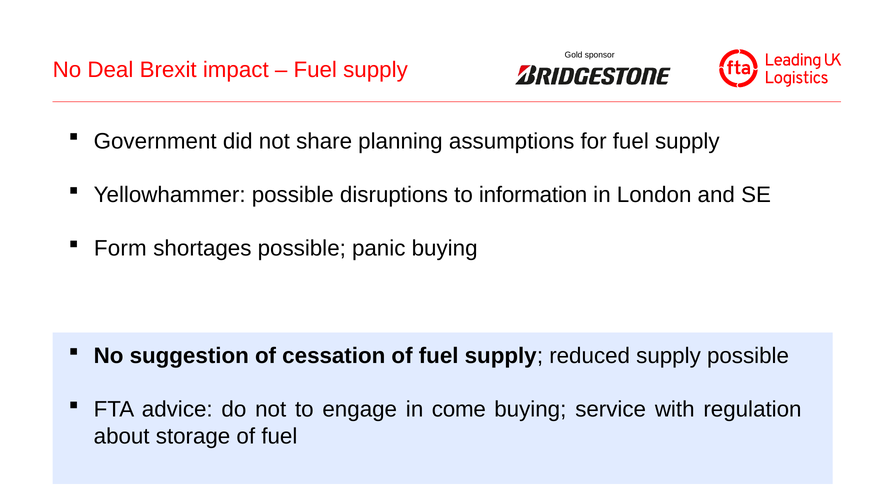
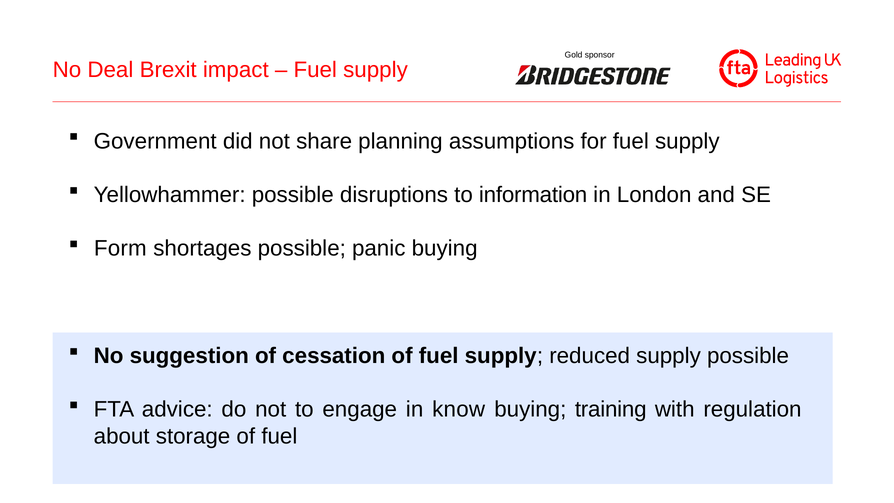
come: come -> know
service: service -> training
